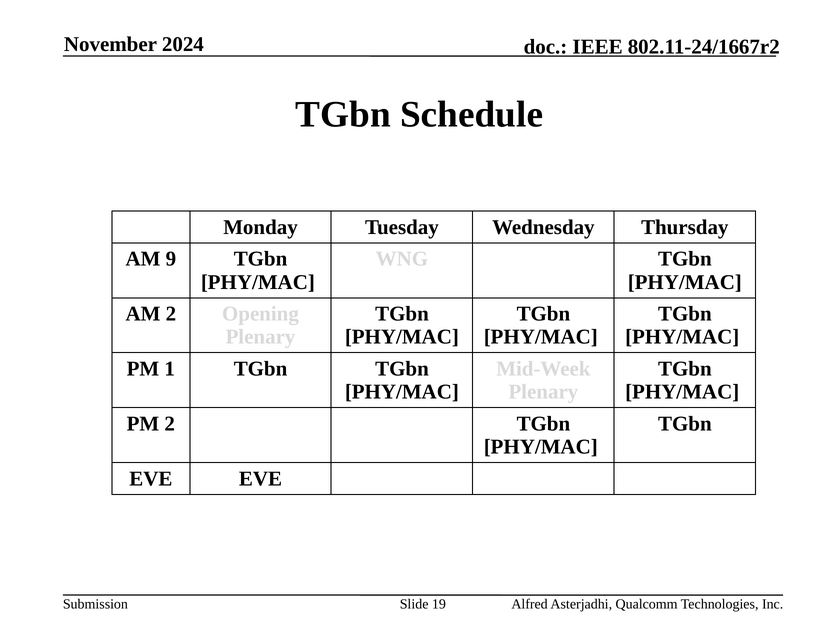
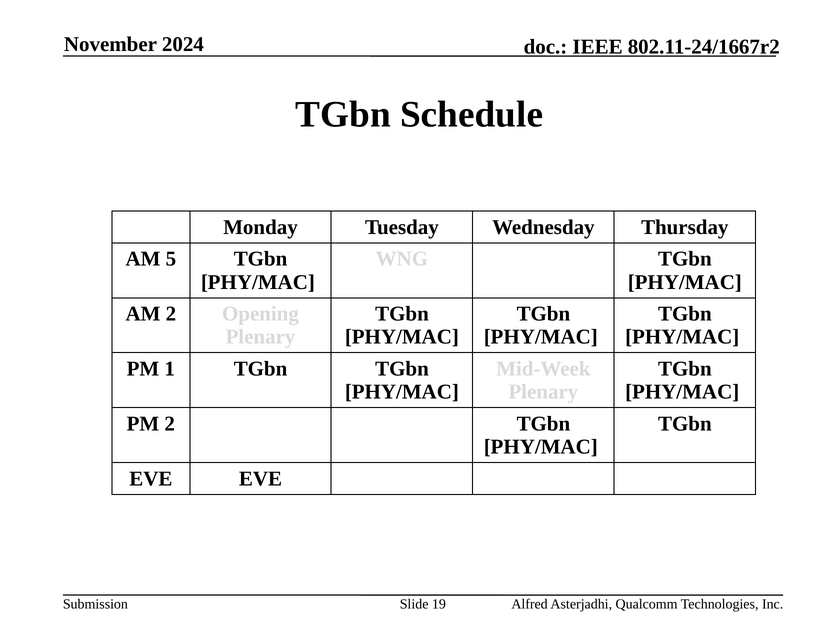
9: 9 -> 5
